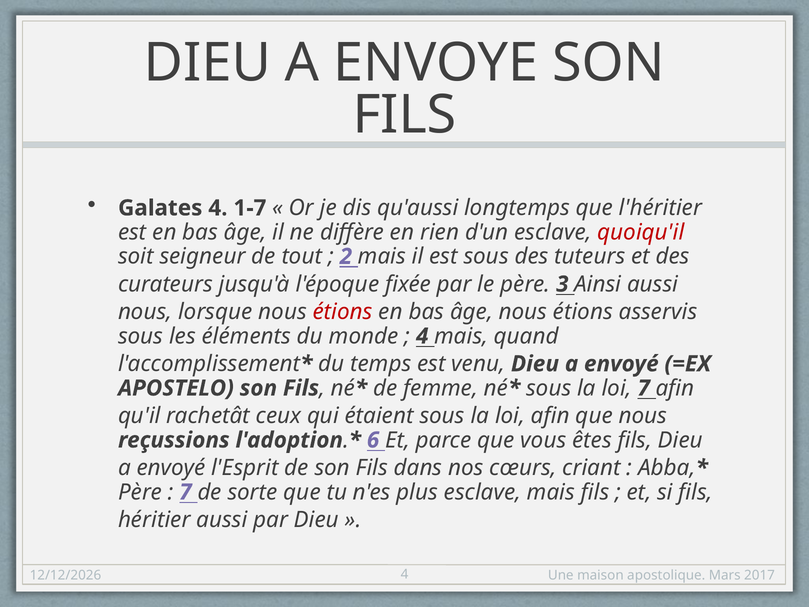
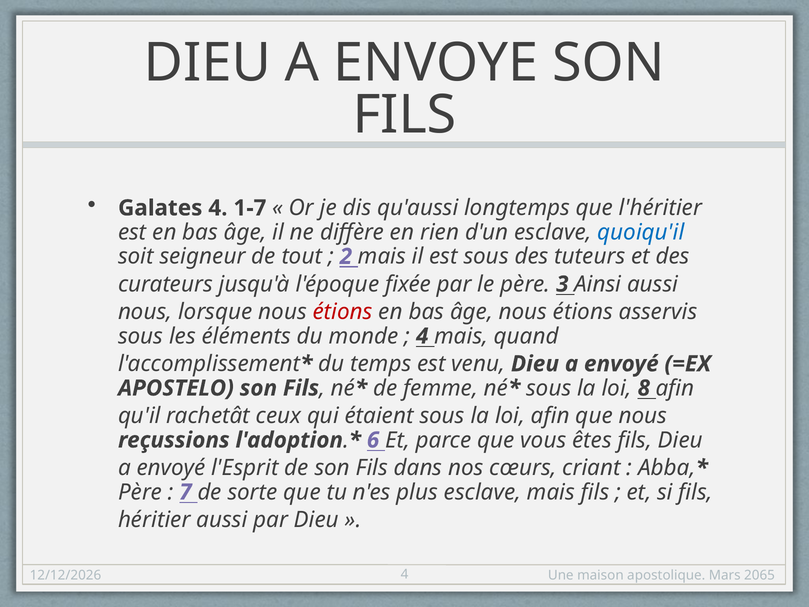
quoiqu'il colour: red -> blue
loi 7: 7 -> 8
2017: 2017 -> 2065
